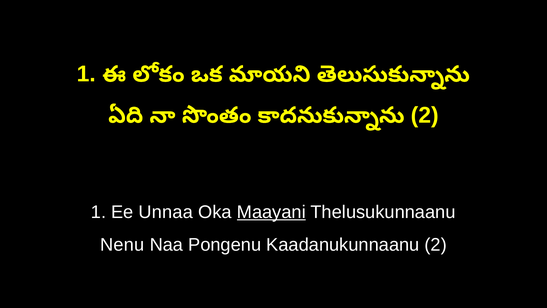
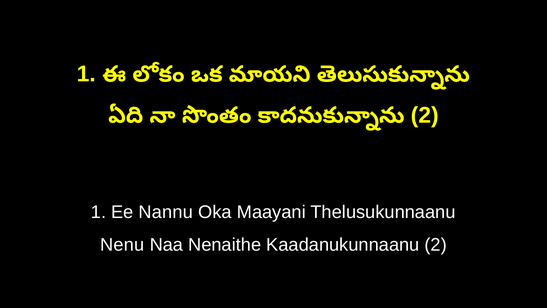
Unnaa: Unnaa -> Nannu
Maayani underline: present -> none
Pongenu: Pongenu -> Nenaithe
